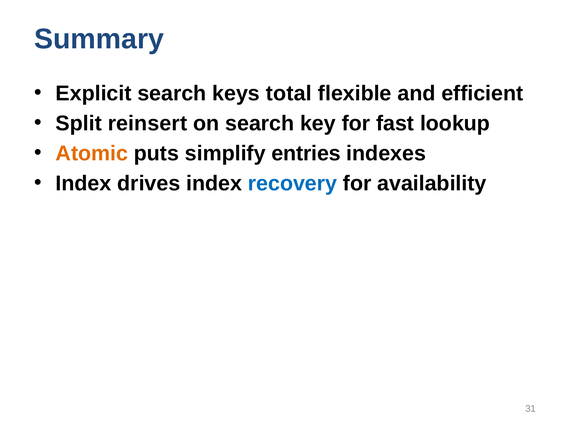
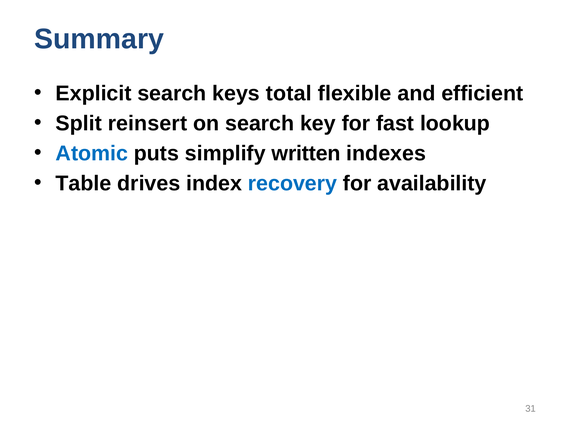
Atomic colour: orange -> blue
entries: entries -> written
Index at (83, 183): Index -> Table
